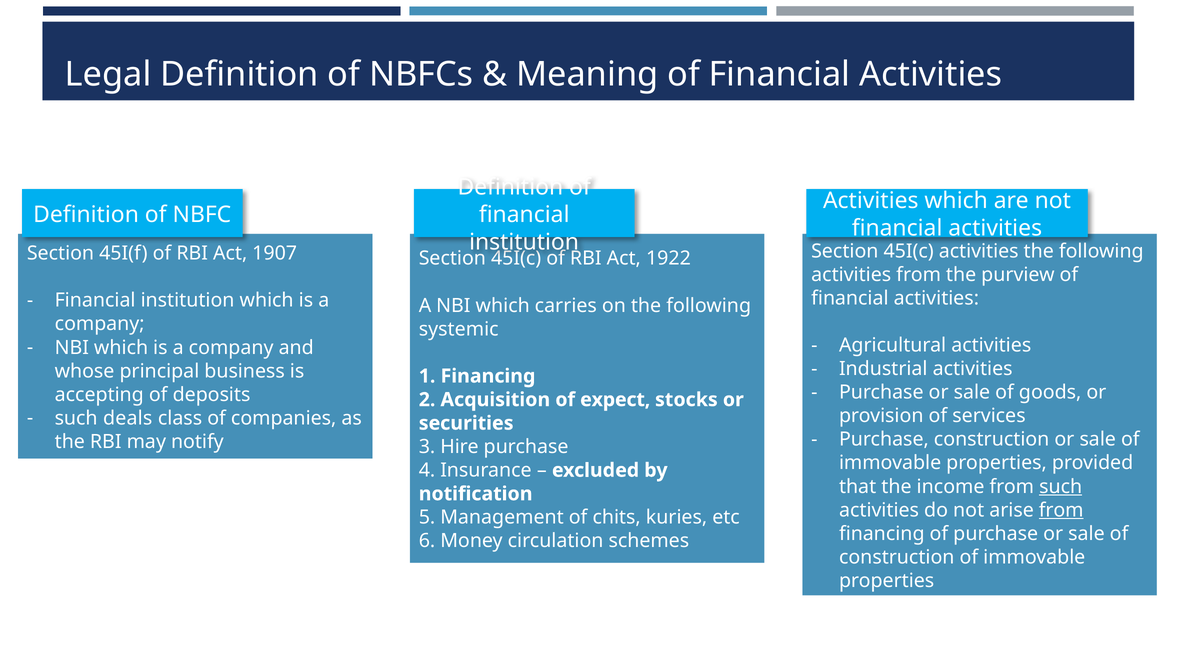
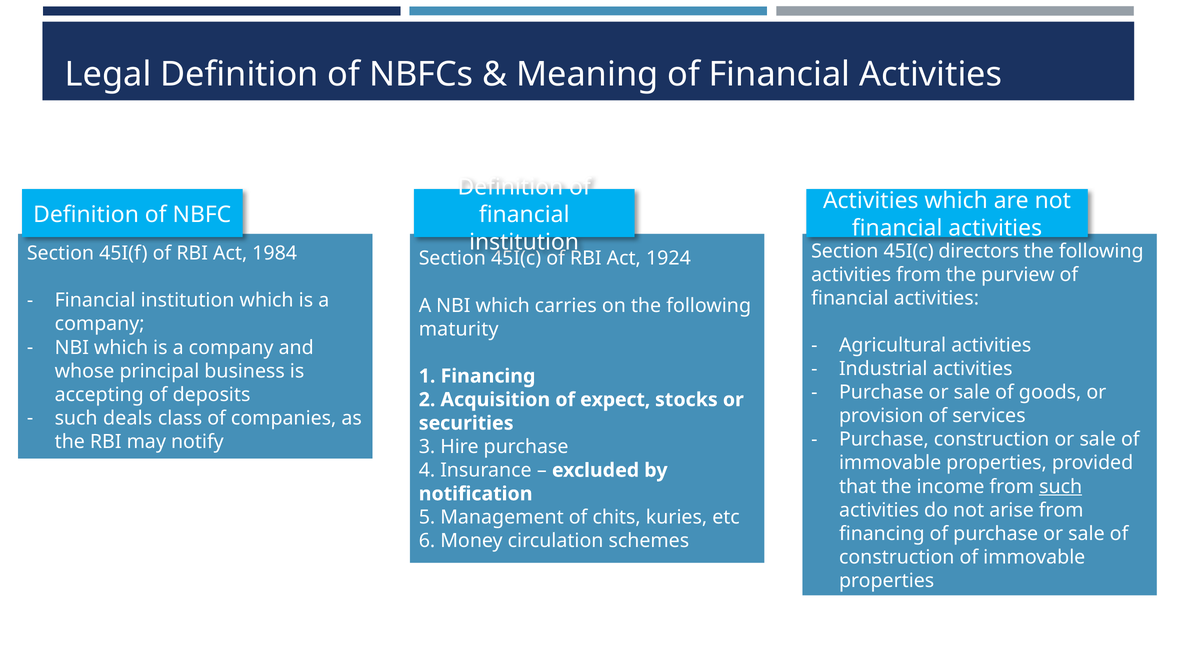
45I(c activities: activities -> directors
1907: 1907 -> 1984
1922: 1922 -> 1924
systemic: systemic -> maturity
from at (1061, 510) underline: present -> none
